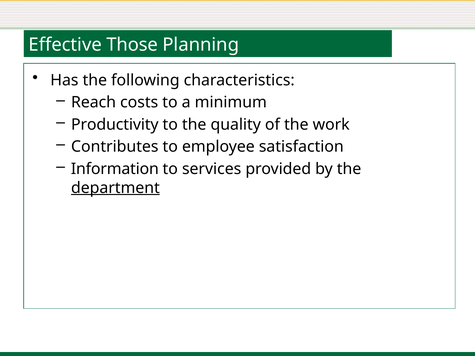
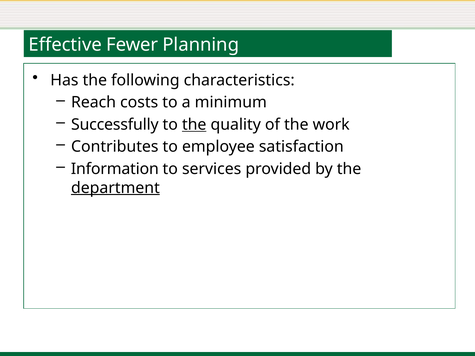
Those: Those -> Fewer
Productivity: Productivity -> Successfully
the at (194, 125) underline: none -> present
